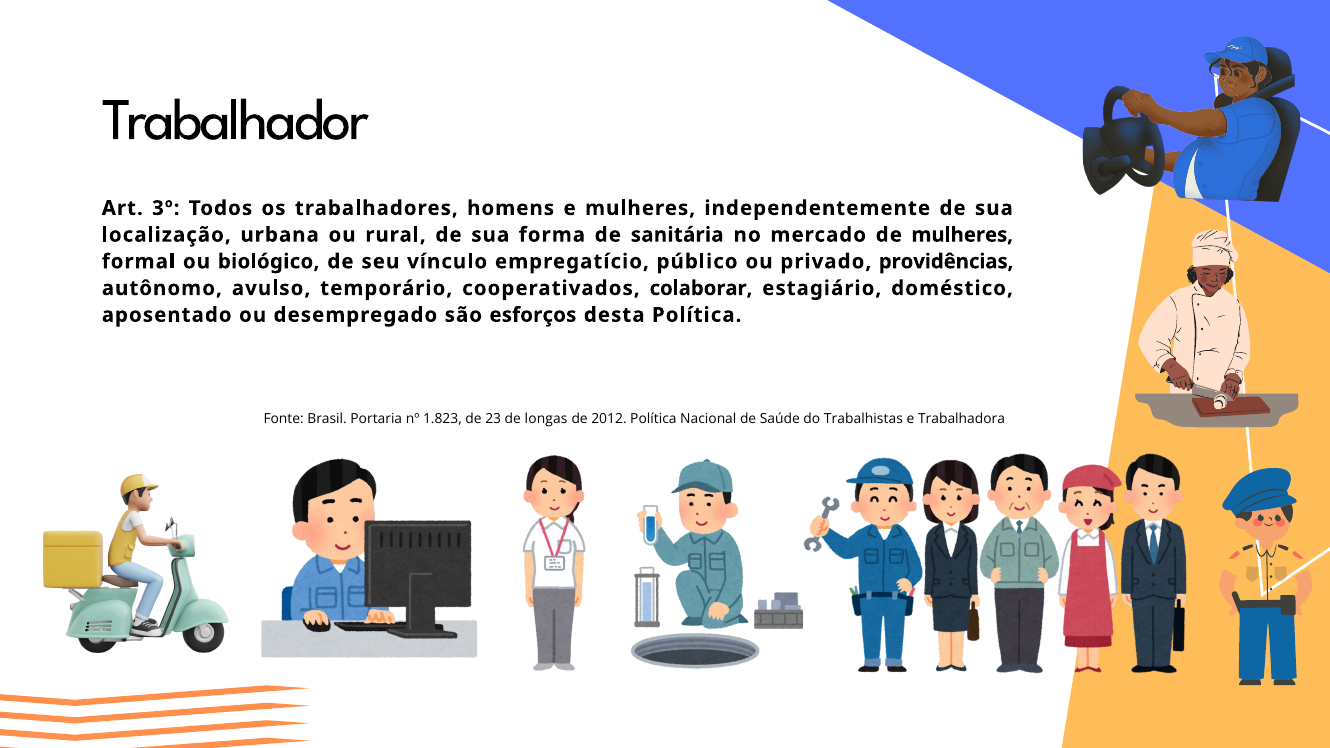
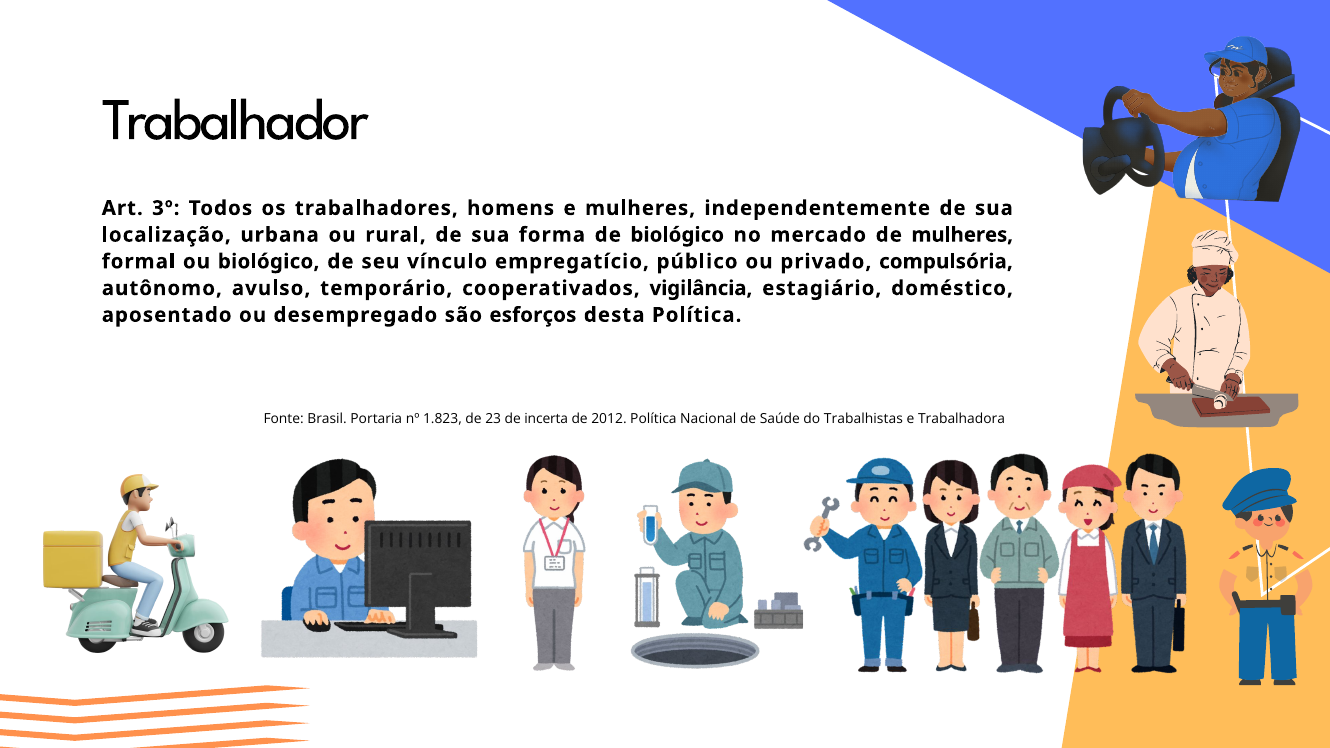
de sanitária: sanitária -> biológico
providências: providências -> compulsória
colaborar: colaborar -> vigilância
longas: longas -> incerta
